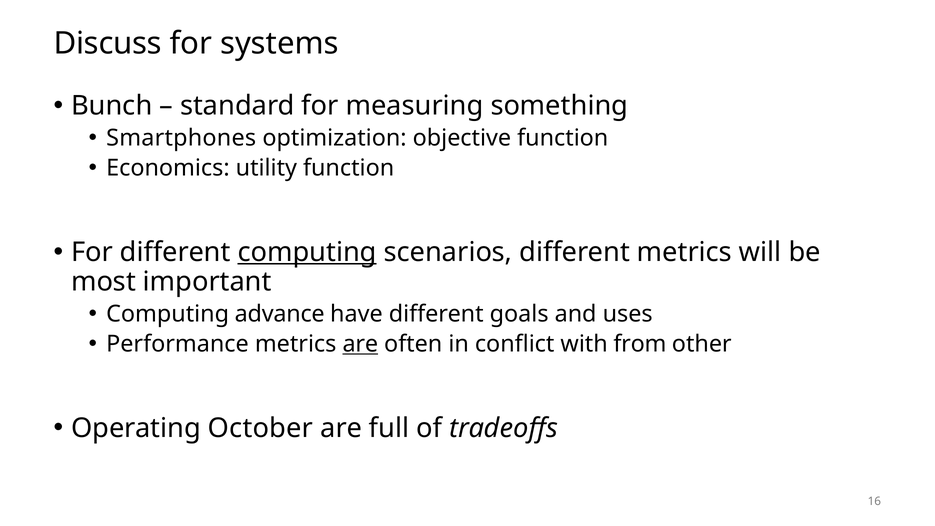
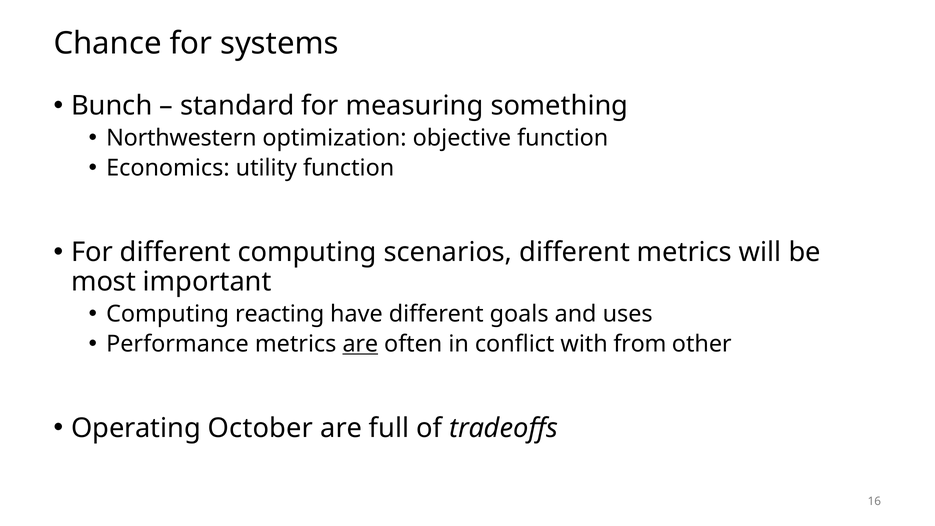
Discuss: Discuss -> Chance
Smartphones: Smartphones -> Northwestern
computing at (307, 252) underline: present -> none
advance: advance -> reacting
